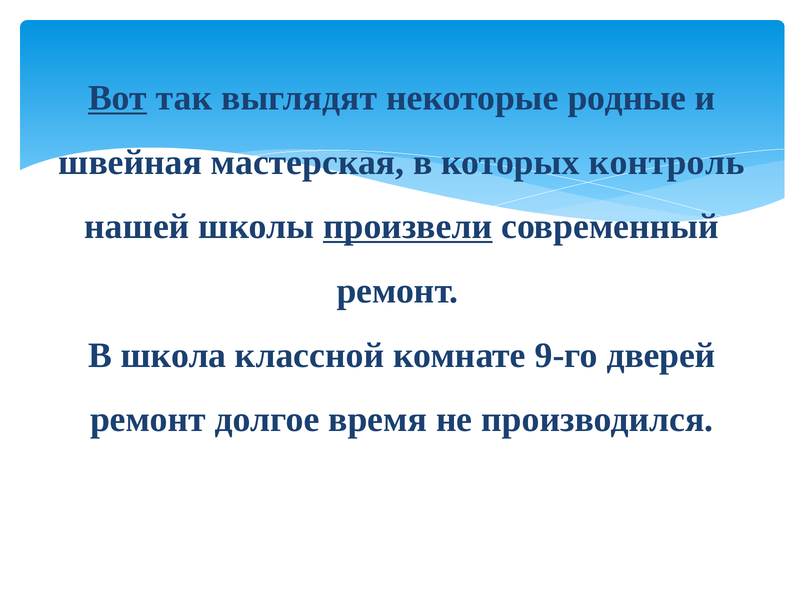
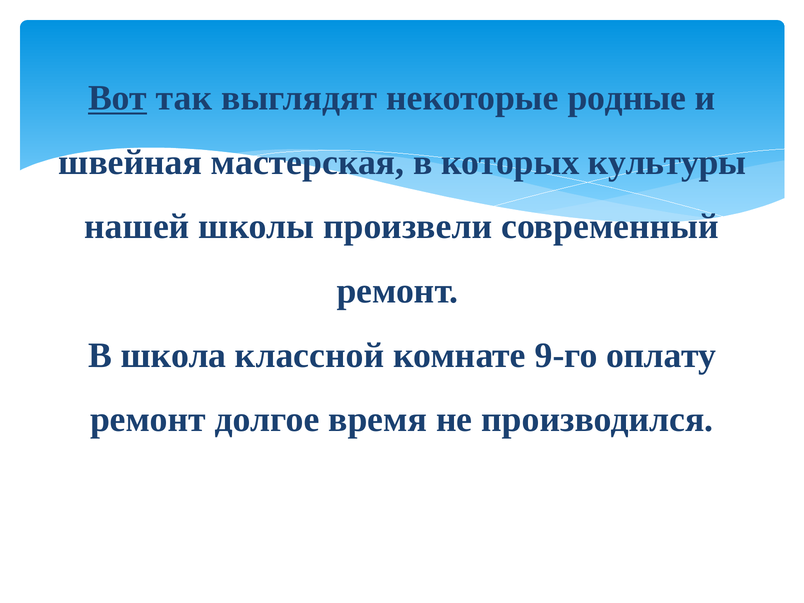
контроль: контроль -> культуры
произвели underline: present -> none
дверей: дверей -> оплату
